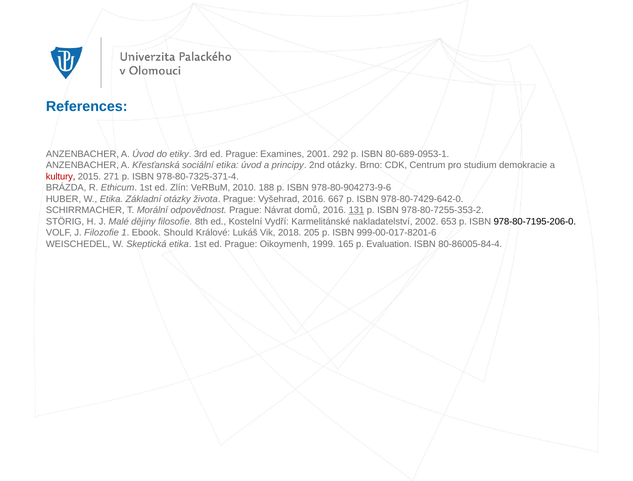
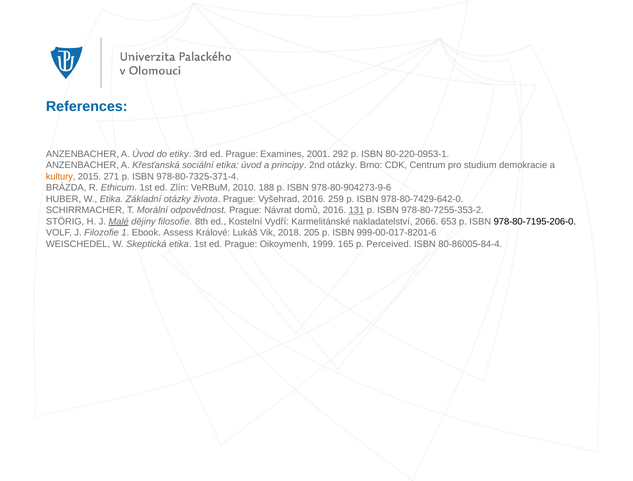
80-689-0953-1: 80-689-0953-1 -> 80-220-0953-1
kultury colour: red -> orange
667: 667 -> 259
Malé underline: none -> present
2002: 2002 -> 2066
Should: Should -> Assess
Evaluation: Evaluation -> Perceived
